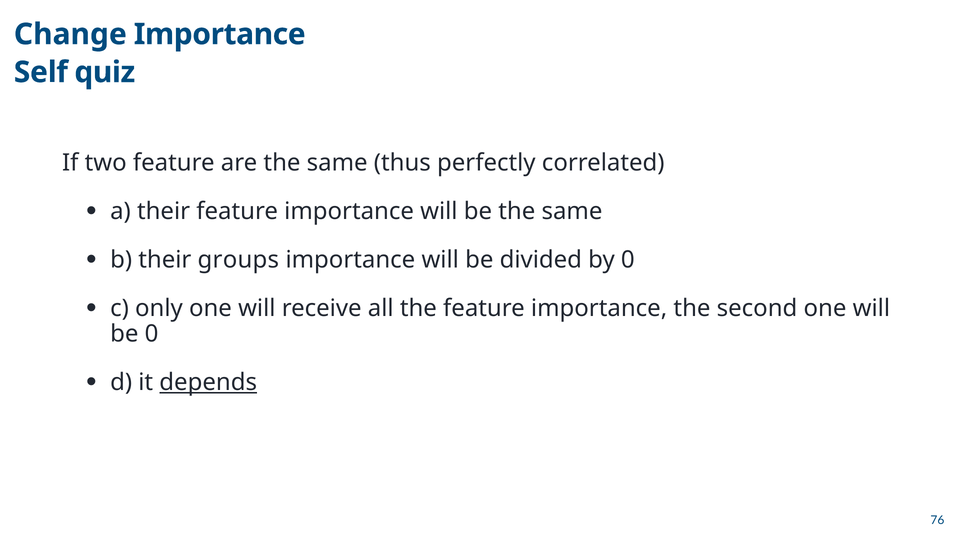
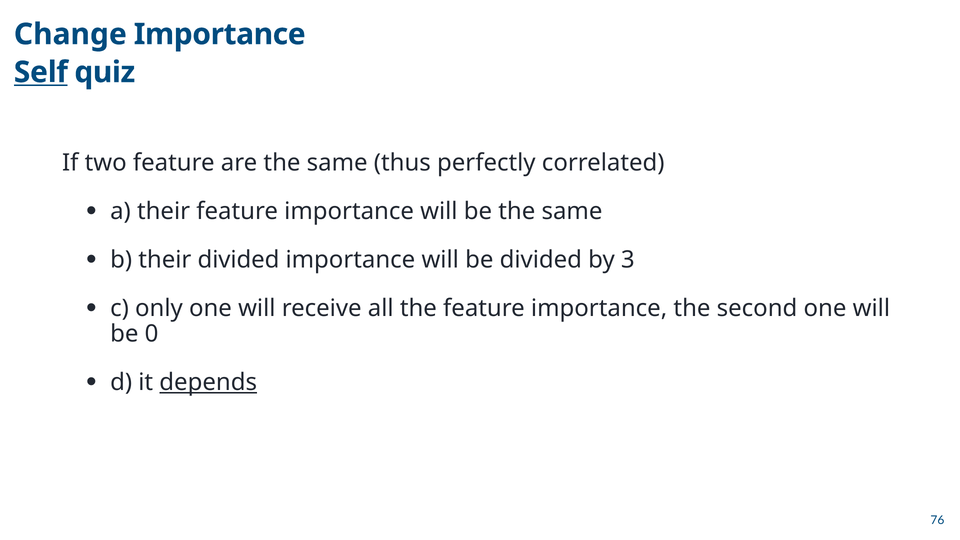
Self underline: none -> present
their groups: groups -> divided
by 0: 0 -> 3
